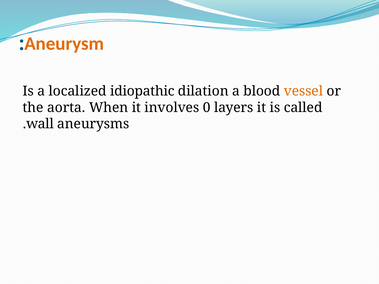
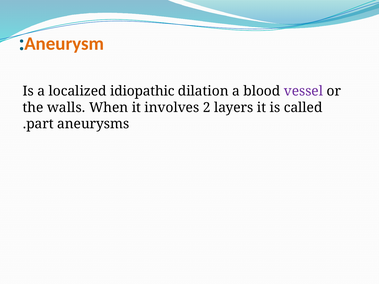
vessel colour: orange -> purple
aorta: aorta -> walls
0: 0 -> 2
wall: wall -> part
